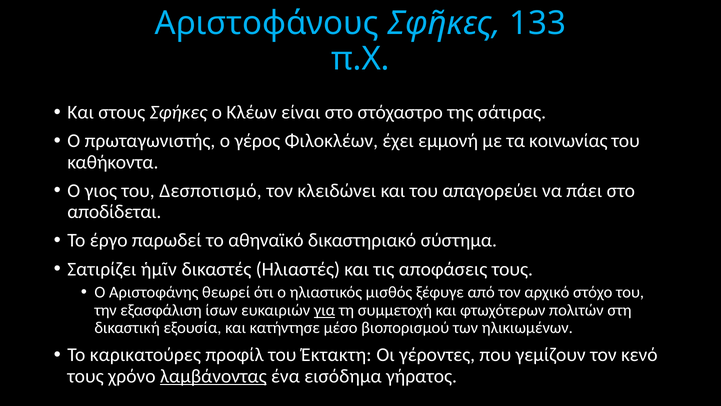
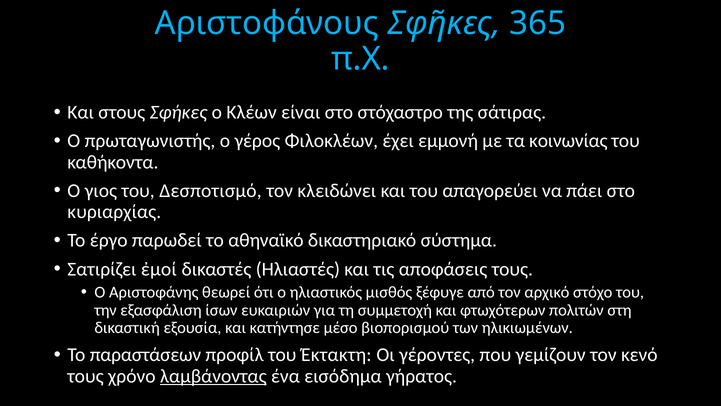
133: 133 -> 365
αποδίδεται: αποδίδεται -> κυριαρχίας
ἡμῖν: ἡμῖν -> ἐμοί
για underline: present -> none
καρικατούρες: καρικατούρες -> παραστάσεων
